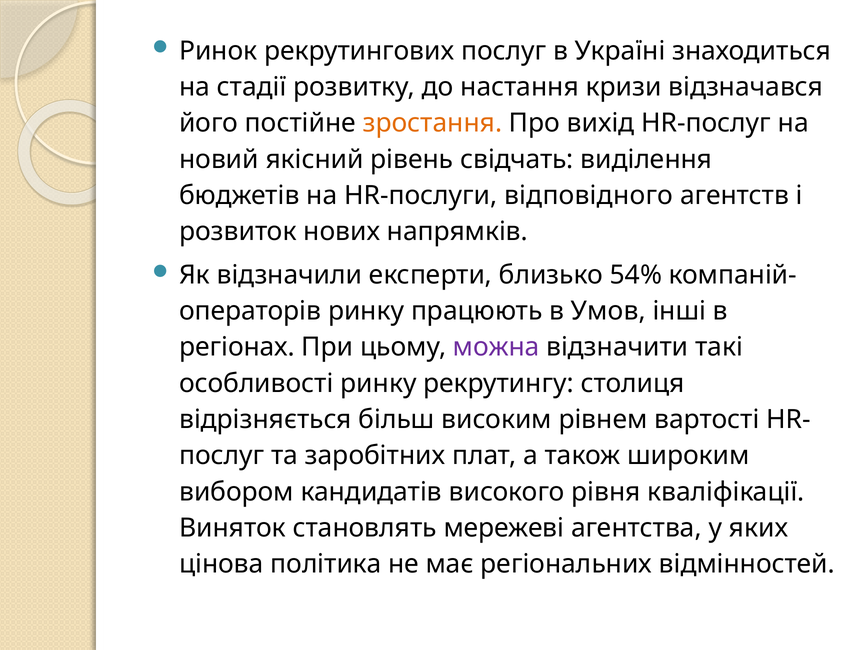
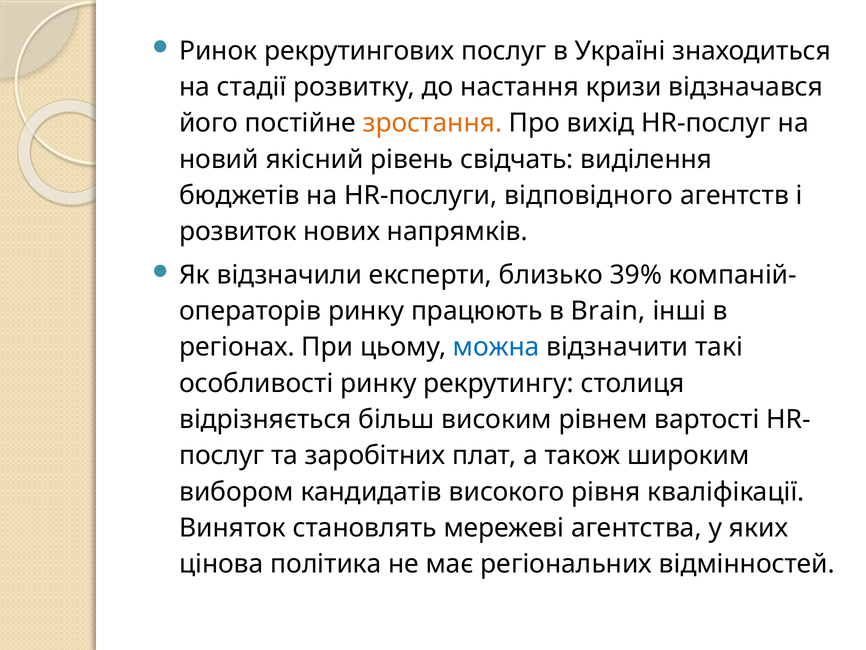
54%: 54% -> 39%
Умов: Умов -> Brain
можна colour: purple -> blue
